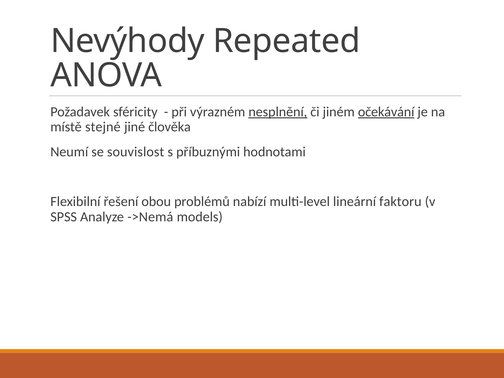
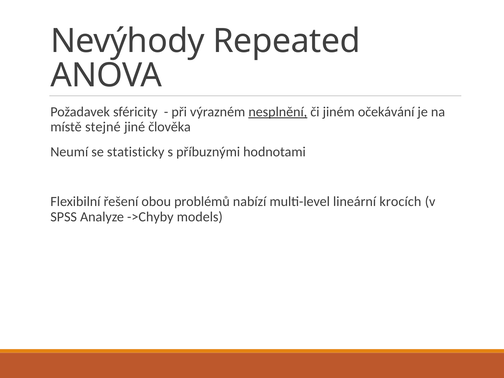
očekávání underline: present -> none
souvislost: souvislost -> statisticky
faktoru: faktoru -> krocích
->Nemá: ->Nemá -> ->Chyby
